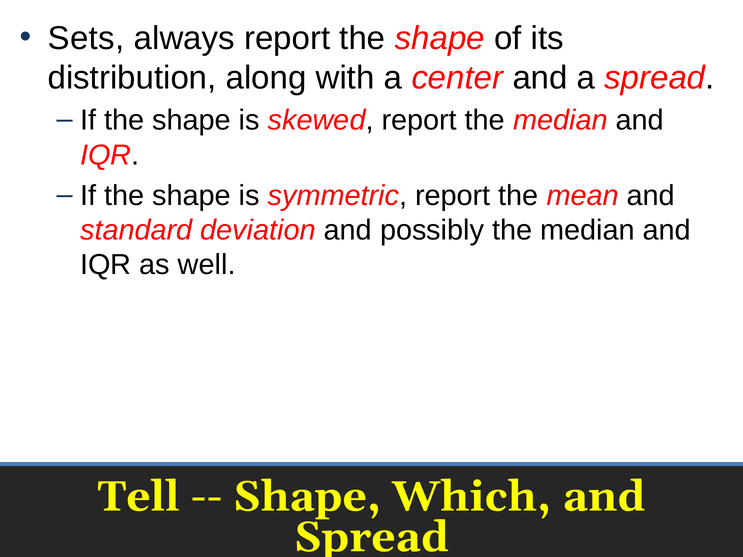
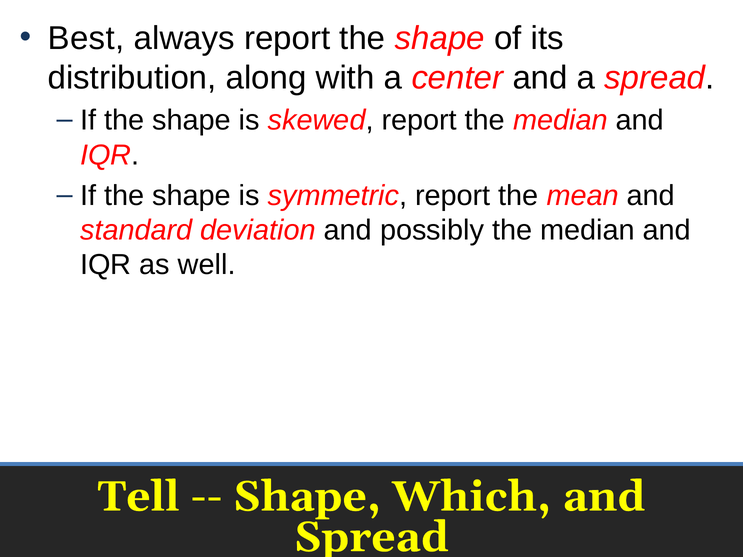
Sets: Sets -> Best
